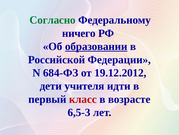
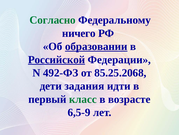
Российской underline: none -> present
684-ФЗ: 684-ФЗ -> 492-ФЗ
19.12.2012: 19.12.2012 -> 85.25.2068
учителя: учителя -> задания
класс colour: red -> green
6,5-3: 6,5-3 -> 6,5-9
